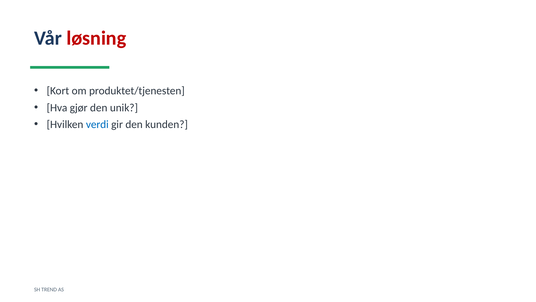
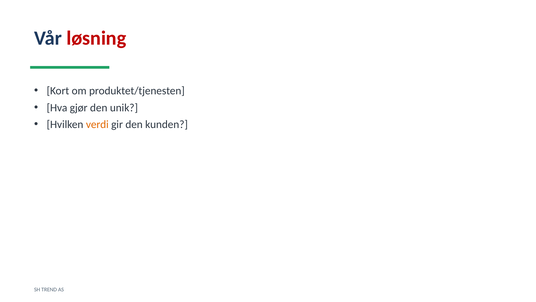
verdi colour: blue -> orange
